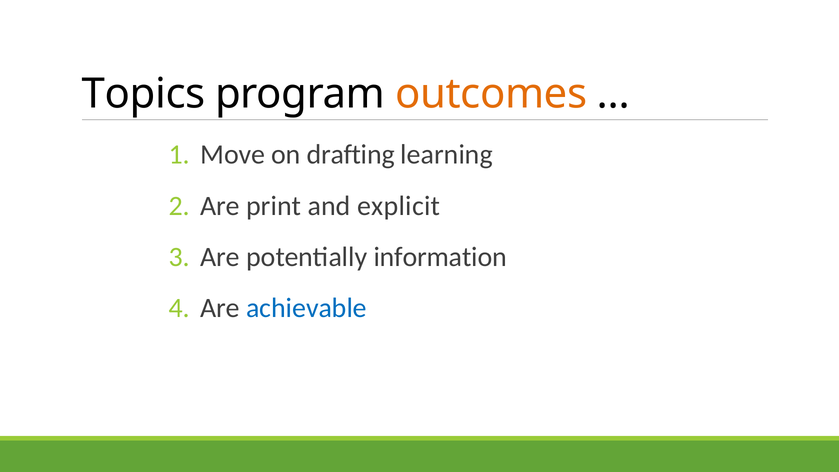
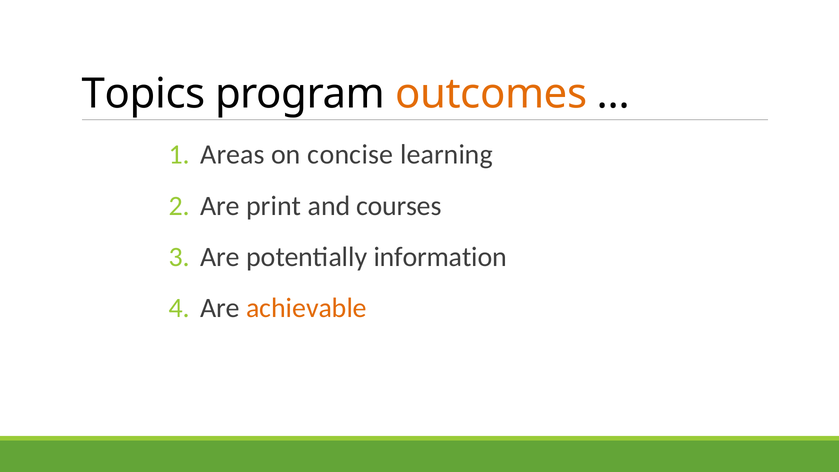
Move: Move -> Areas
drafting: drafting -> concise
explicit: explicit -> courses
achievable colour: blue -> orange
